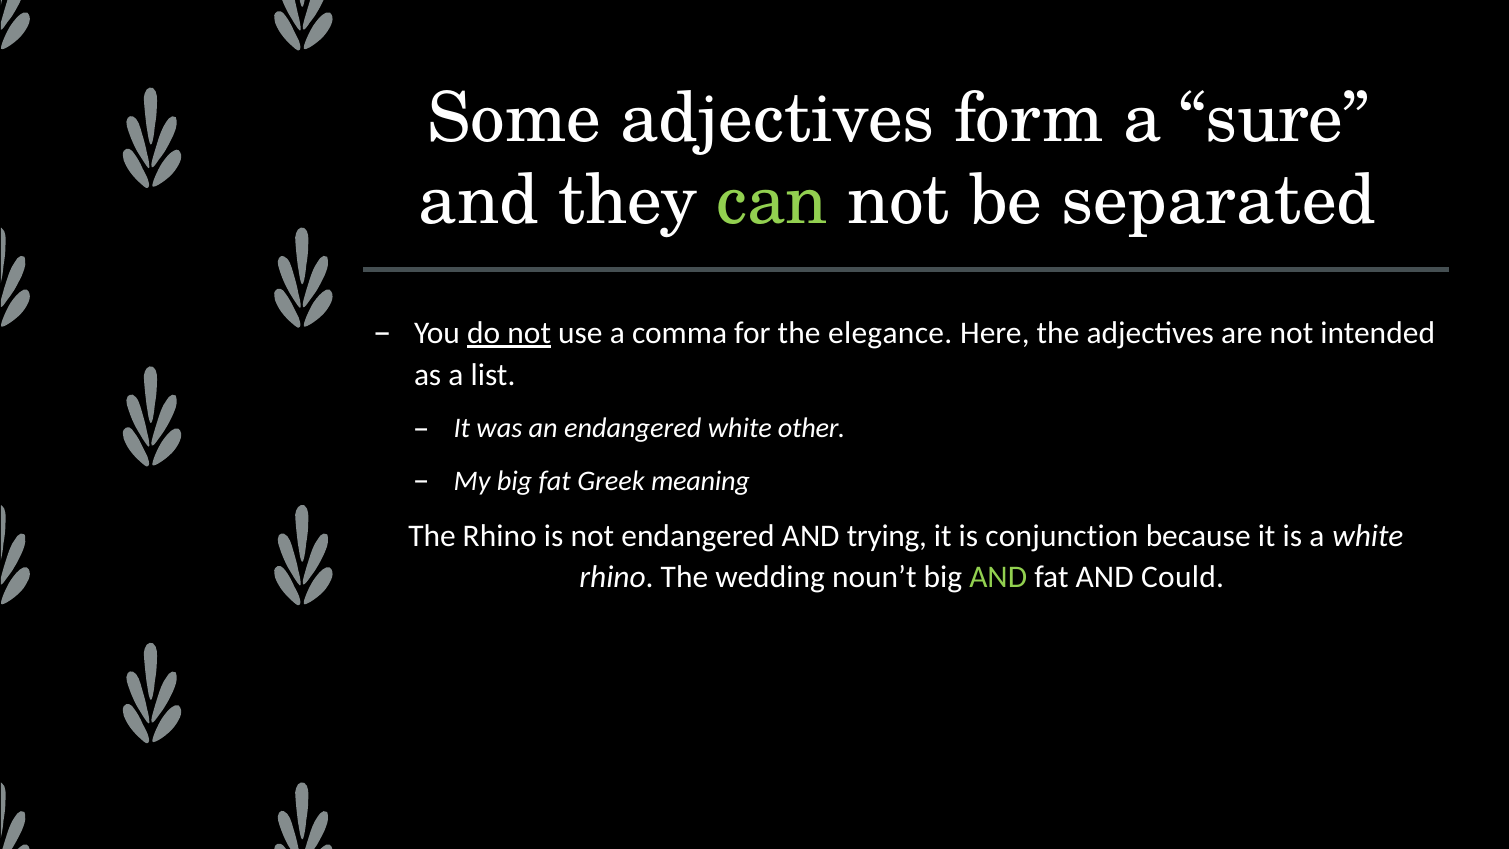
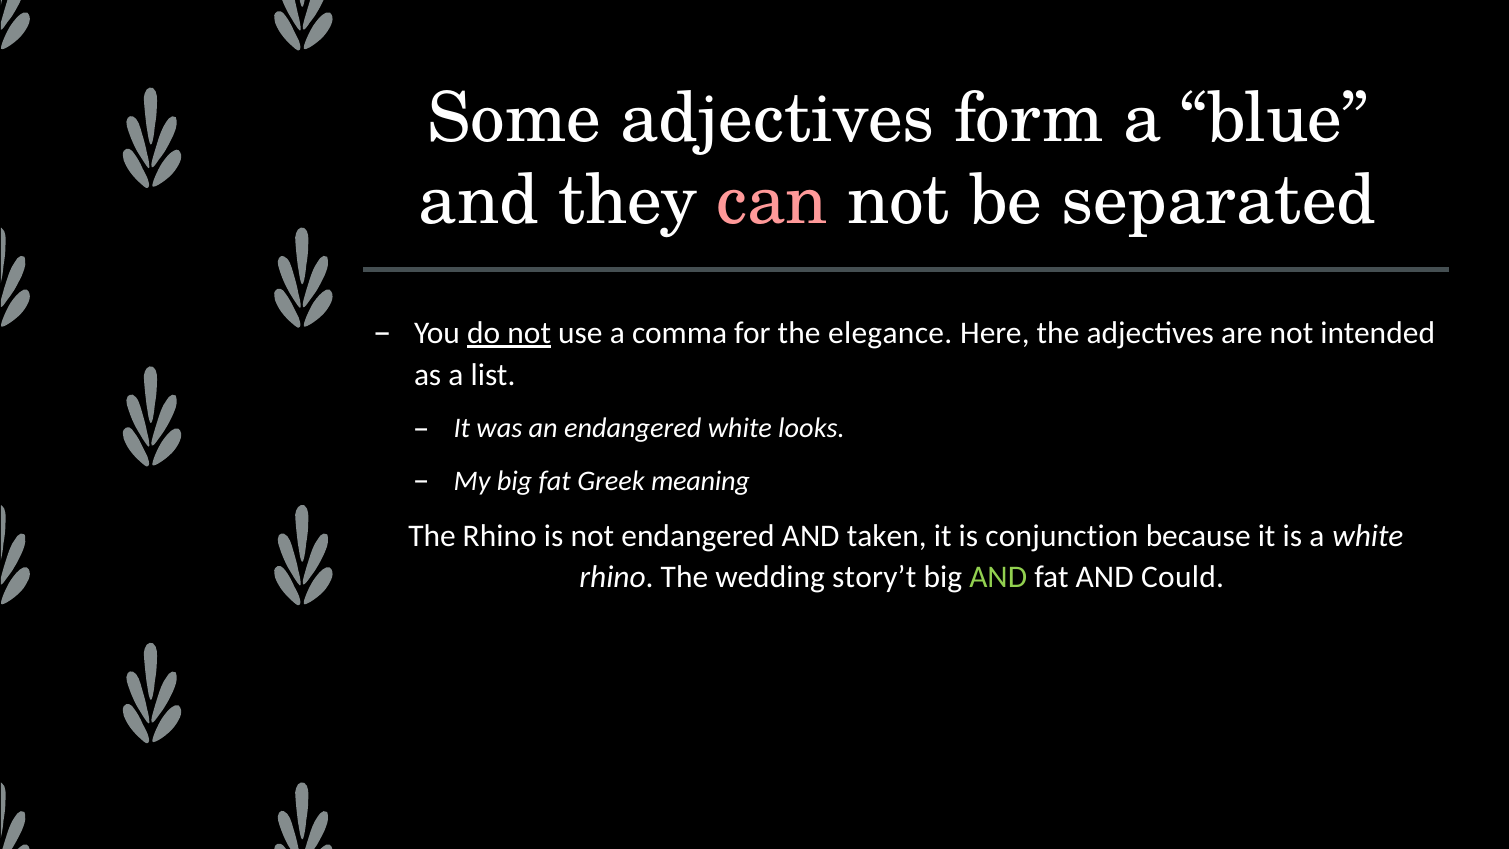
sure: sure -> blue
can colour: light green -> pink
other: other -> looks
trying: trying -> taken
noun’t: noun’t -> story’t
